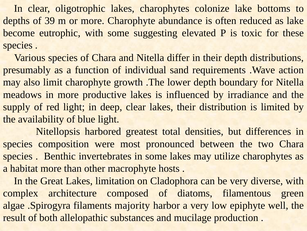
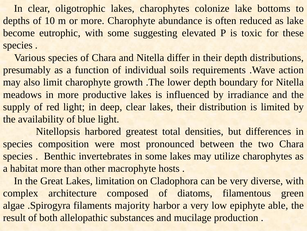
39: 39 -> 10
sand: sand -> soils
well: well -> able
